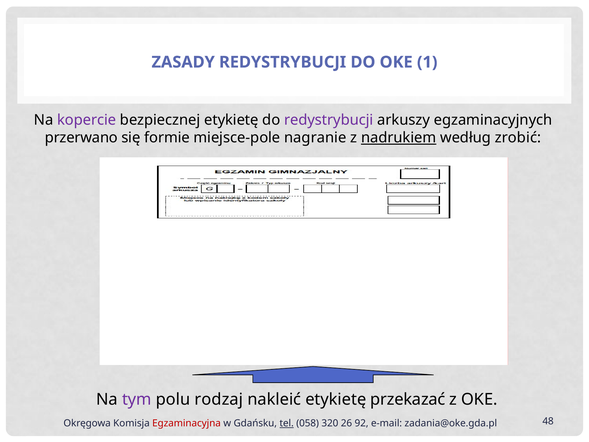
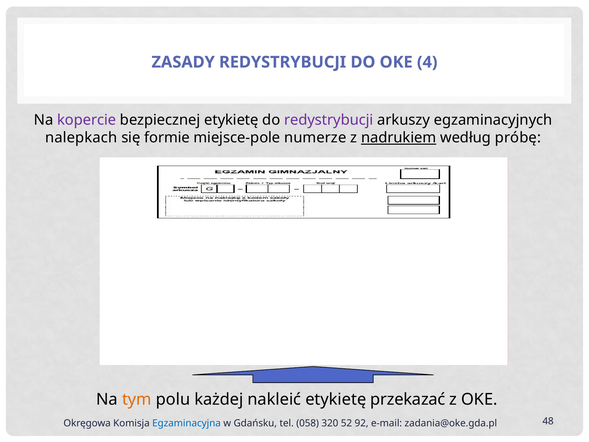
1: 1 -> 4
przerwano: przerwano -> nalepkach
nagranie: nagranie -> numerze
zrobić: zrobić -> próbę
tym colour: purple -> orange
rodzaj: rodzaj -> każdej
Egzaminacyjna colour: red -> blue
tel underline: present -> none
26: 26 -> 52
